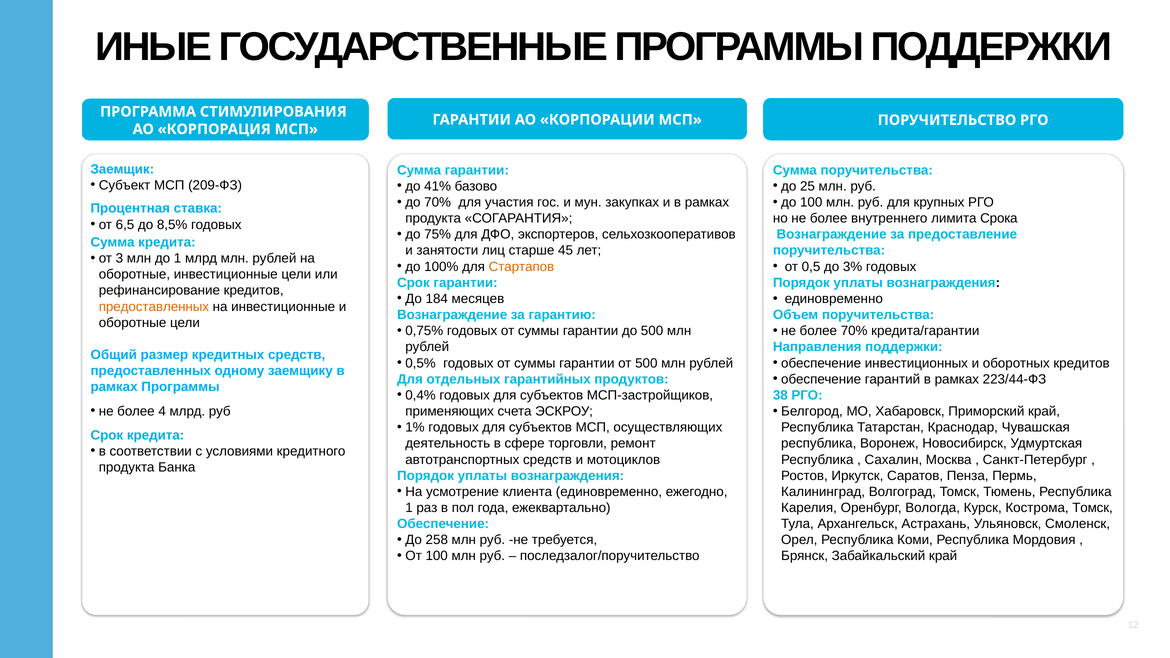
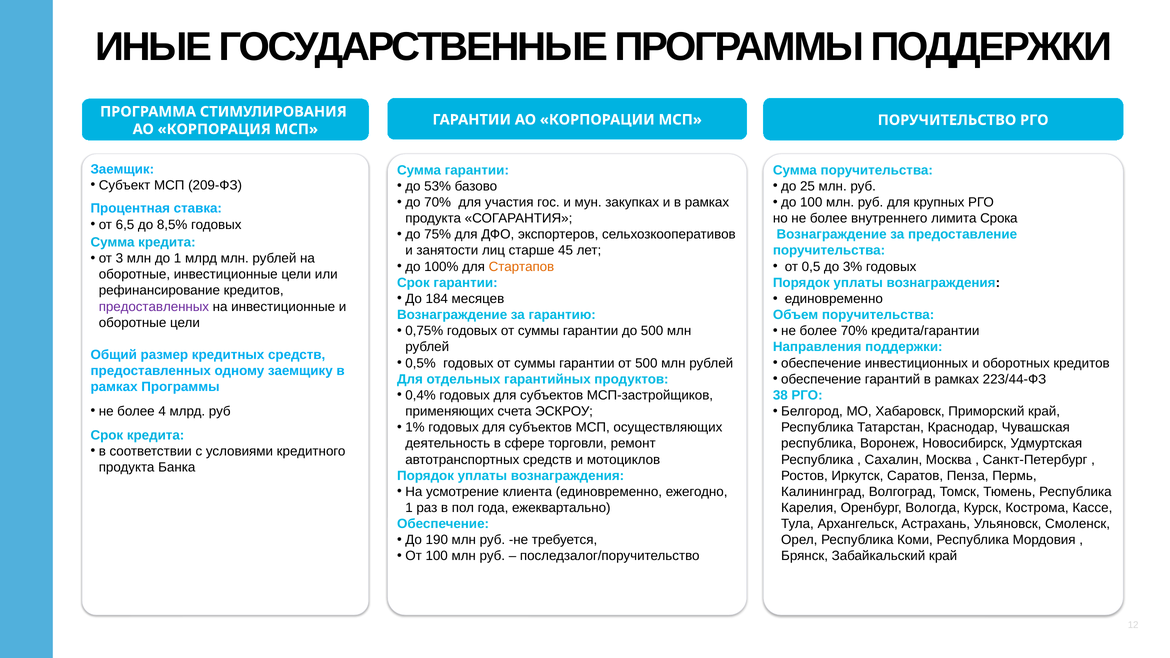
41%: 41% -> 53%
предоставленных at (154, 307) colour: orange -> purple
Кострома Томск: Томск -> Кассе
258: 258 -> 190
